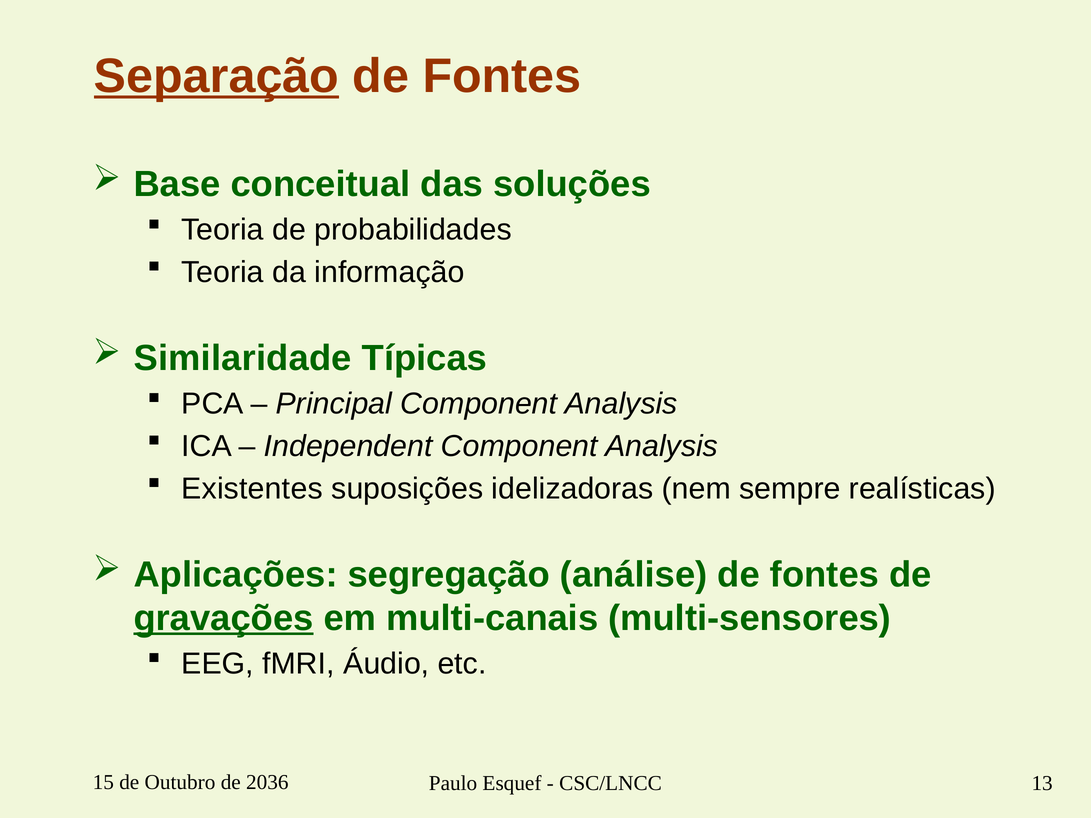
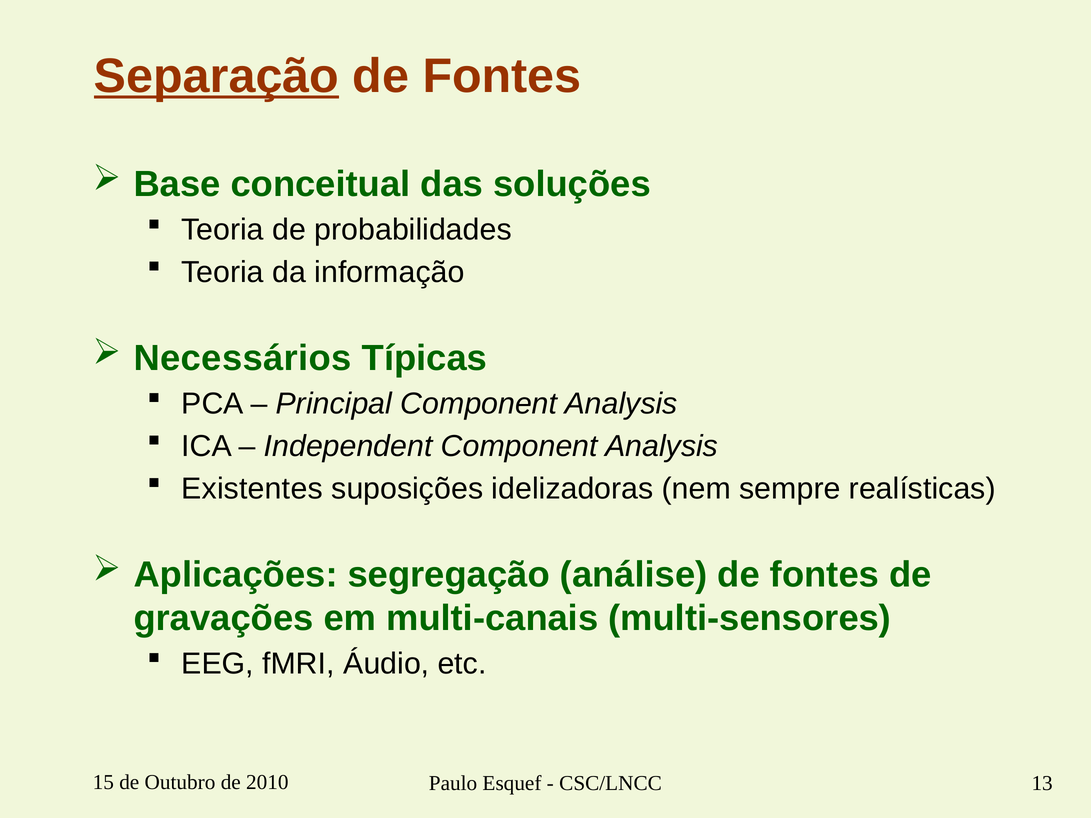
Similaridade: Similaridade -> Necessários
gravações underline: present -> none
2036: 2036 -> 2010
